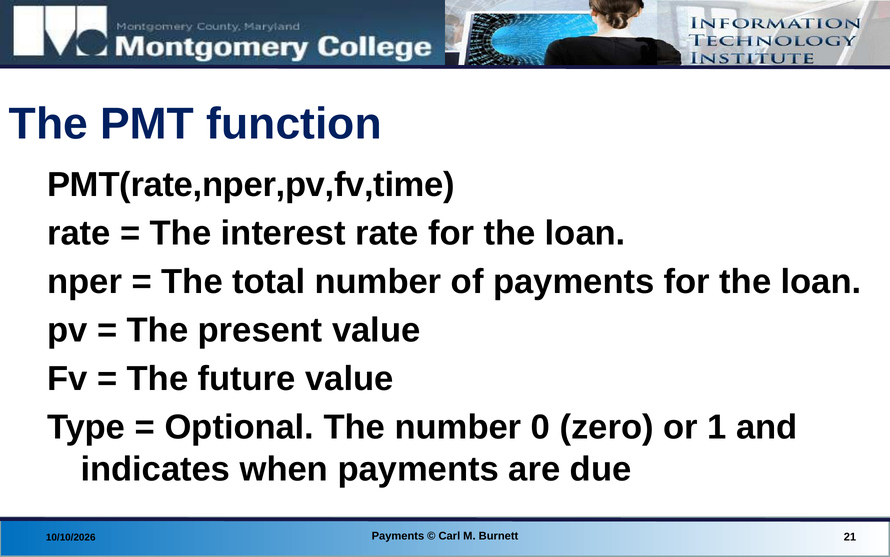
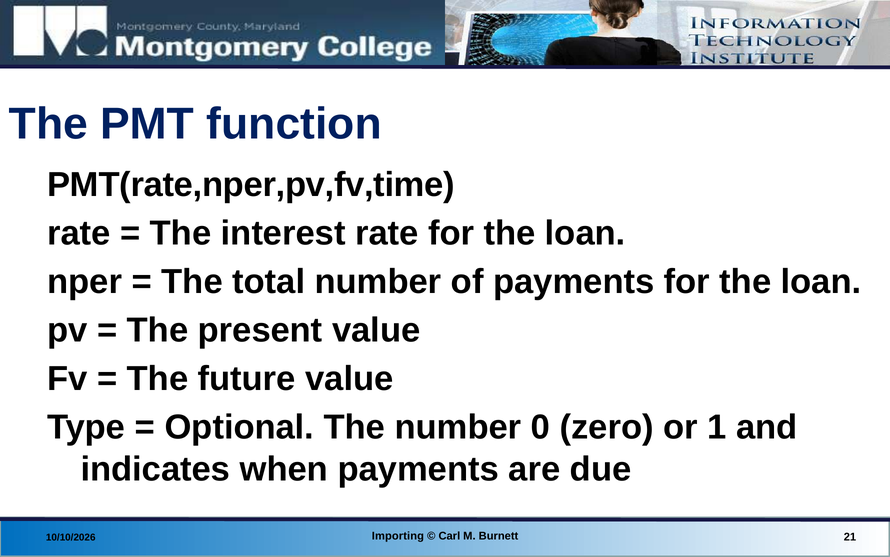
Payments at (398, 535): Payments -> Importing
